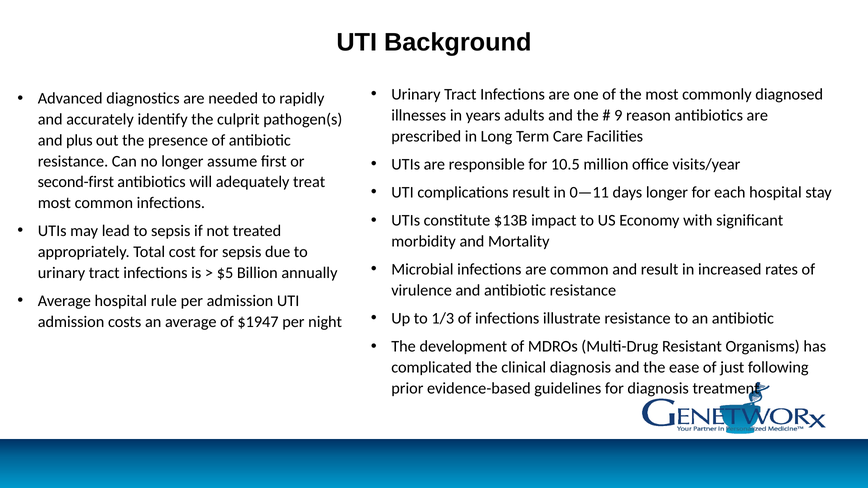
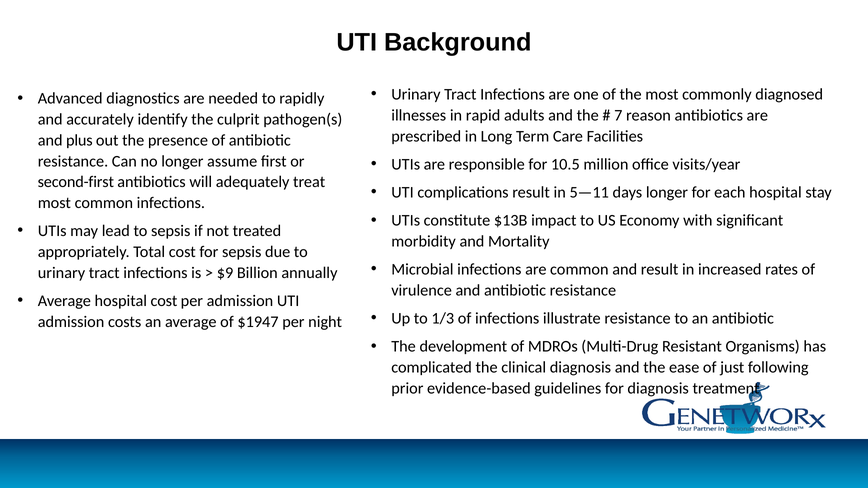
years: years -> rapid
9: 9 -> 7
0—11: 0—11 -> 5—11
$5: $5 -> $9
hospital rule: rule -> cost
